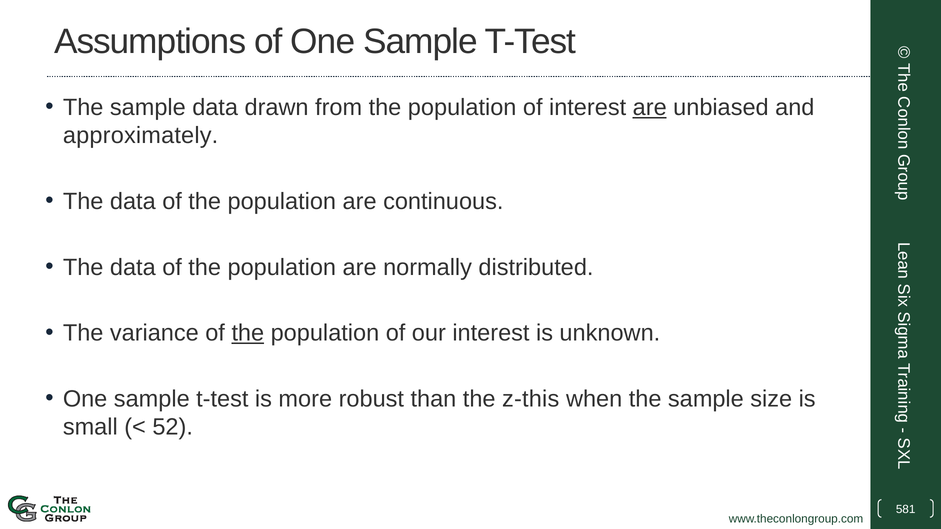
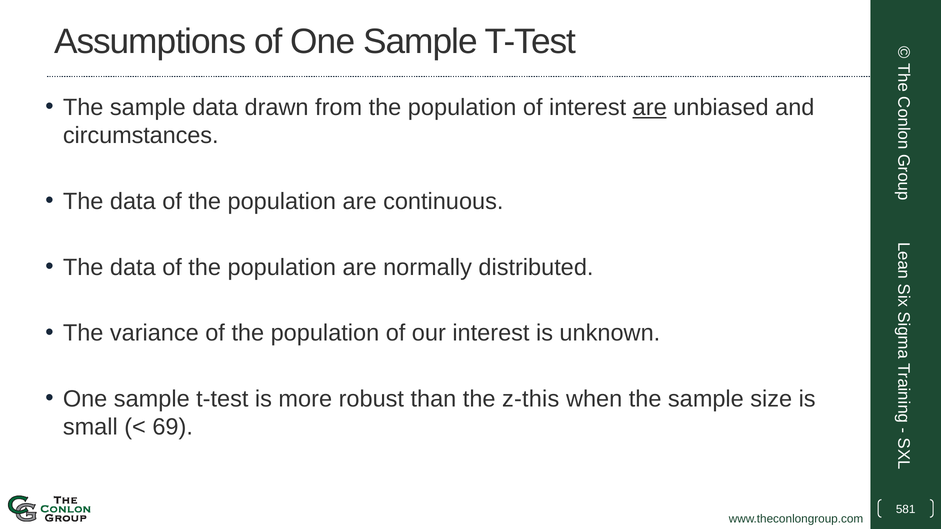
approximately: approximately -> circumstances
the at (248, 333) underline: present -> none
52: 52 -> 69
